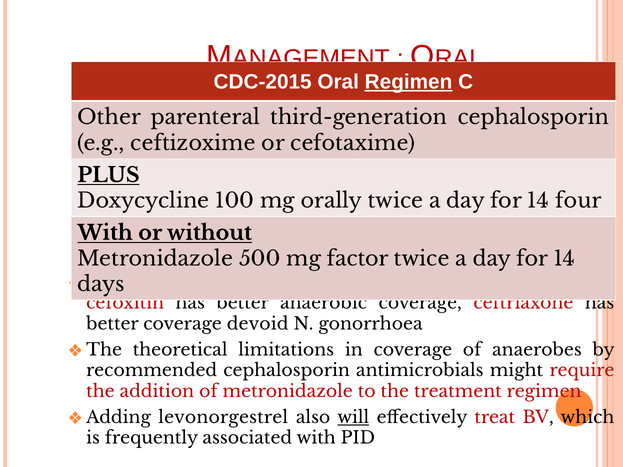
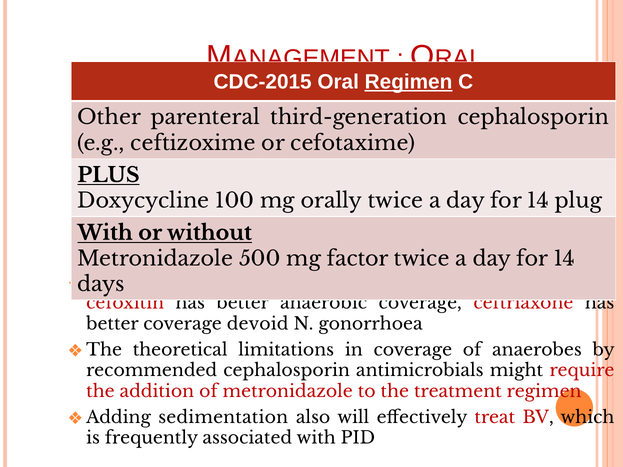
four: four -> plug
levonorgestrel: levonorgestrel -> sedimentation
will underline: present -> none
